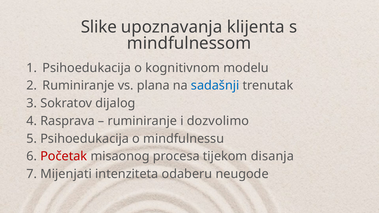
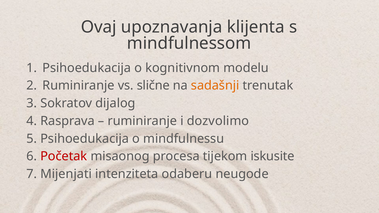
Slike: Slike -> Ovaj
plana: plana -> slične
sadašnji colour: blue -> orange
disanja: disanja -> iskusite
